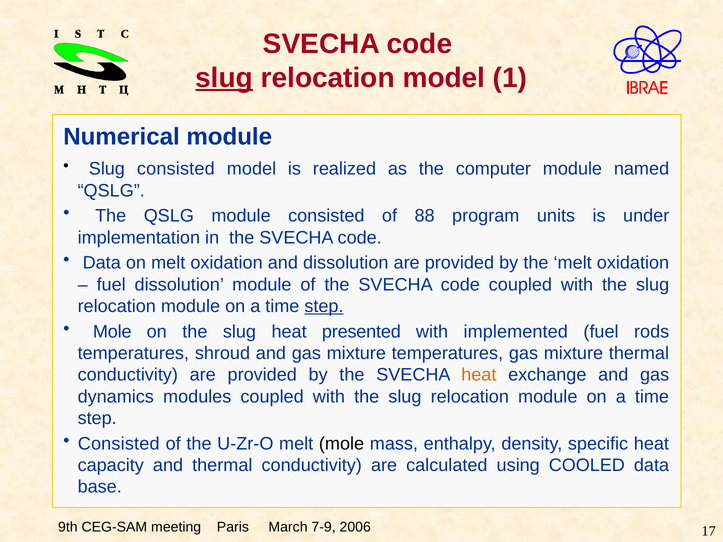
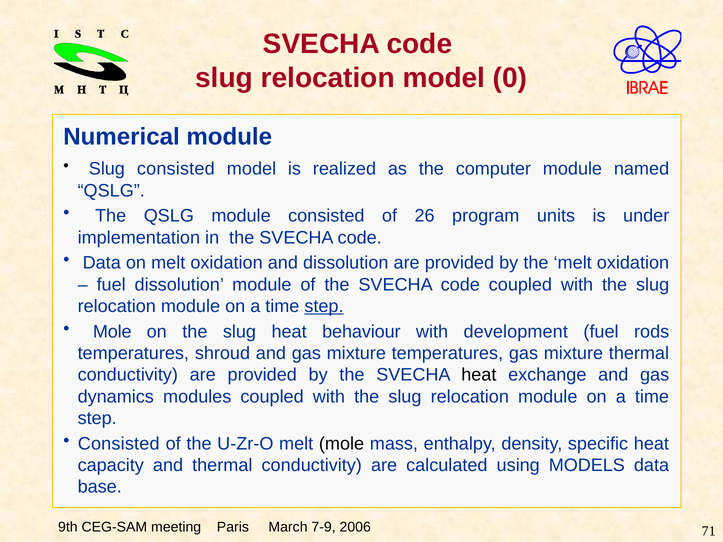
slug at (224, 78) underline: present -> none
1: 1 -> 0
88: 88 -> 26
presented: presented -> behaviour
implemented: implemented -> development
heat at (479, 375) colour: orange -> black
COOLED: COOLED -> MODELS
17: 17 -> 71
